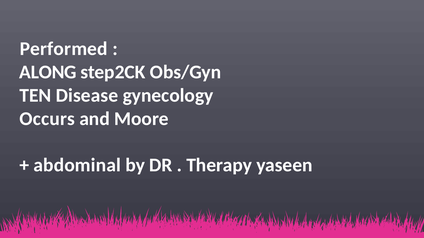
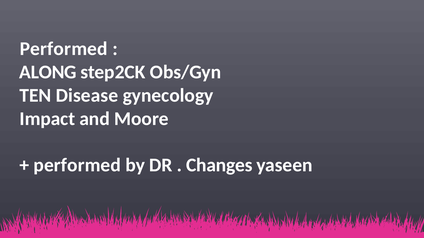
Occurs: Occurs -> Impact
abdominal at (77, 166): abdominal -> performed
Therapy: Therapy -> Changes
